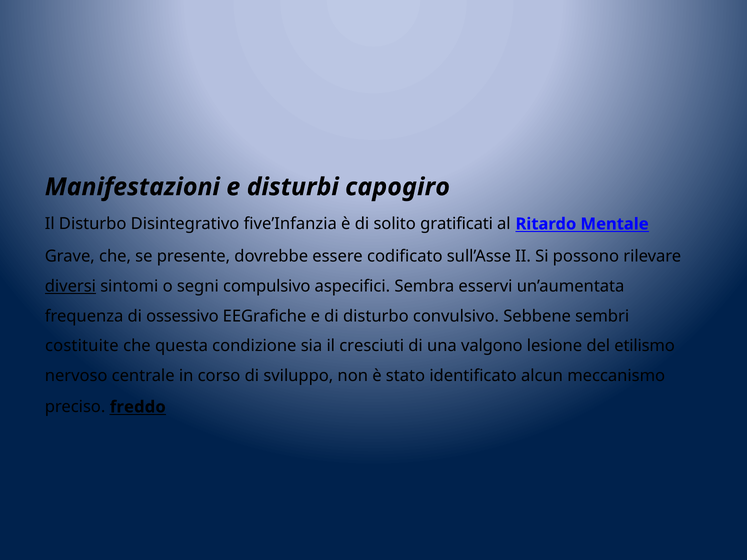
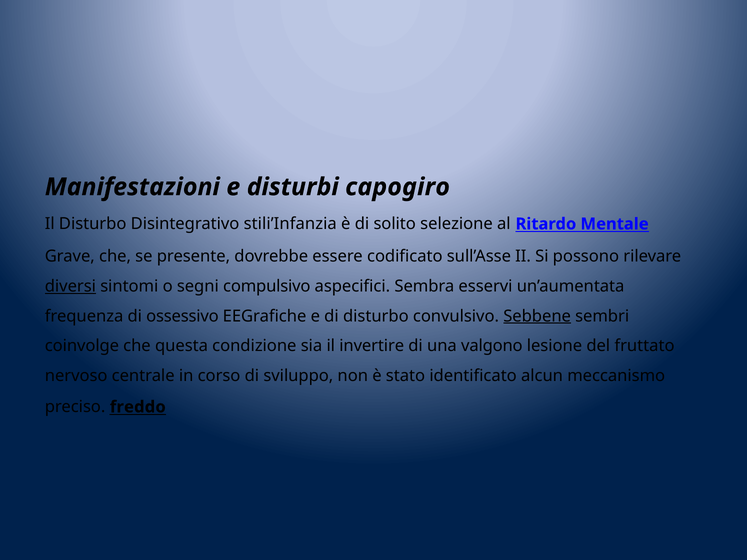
five’Infanzia: five’Infanzia -> stili’Infanzia
gratificati: gratificati -> selezione
Sebbene underline: none -> present
costituite: costituite -> coinvolge
cresciuti: cresciuti -> invertire
etilismo: etilismo -> fruttato
